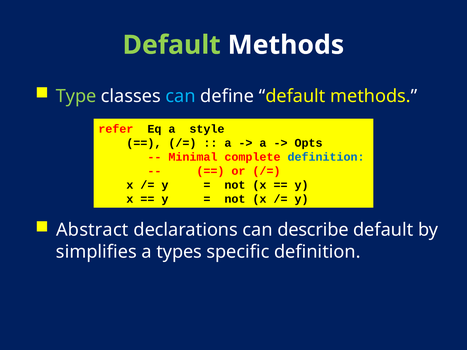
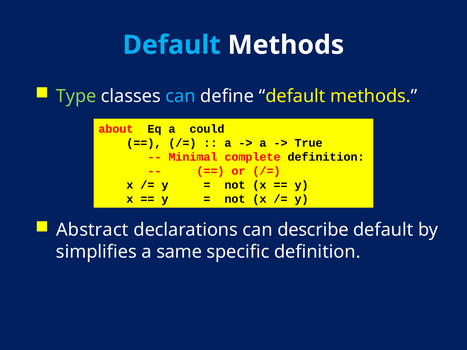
Default at (172, 45) colour: light green -> light blue
refer: refer -> about
style: style -> could
Opts: Opts -> True
definition at (326, 157) colour: blue -> black
types: types -> same
